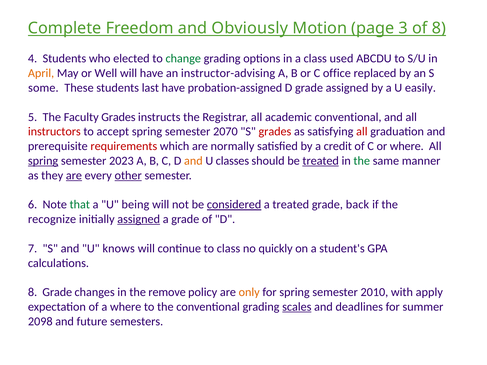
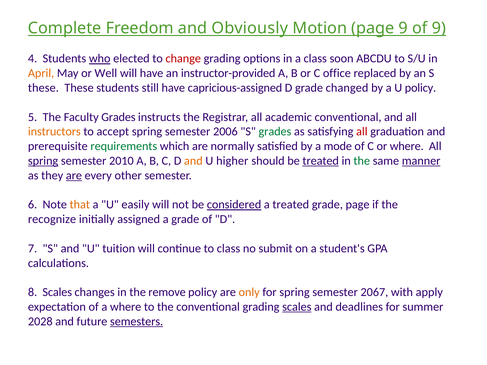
page 3: 3 -> 9
of 8: 8 -> 9
who underline: none -> present
change colour: green -> red
used: used -> soon
instructor-advising: instructor-advising -> instructor-provided
some at (43, 88): some -> these
last: last -> still
probation-assigned: probation-assigned -> capricious-assigned
grade assigned: assigned -> changed
U easily: easily -> policy
instructors colour: red -> orange
2070: 2070 -> 2006
grades at (275, 132) colour: red -> green
requirements colour: red -> green
credit: credit -> mode
2023: 2023 -> 2010
classes: classes -> higher
manner underline: none -> present
other underline: present -> none
that colour: green -> orange
being: being -> easily
grade back: back -> page
assigned at (139, 219) underline: present -> none
knows: knows -> tuition
quickly: quickly -> submit
8 Grade: Grade -> Scales
2010: 2010 -> 2067
2098: 2098 -> 2028
semesters underline: none -> present
